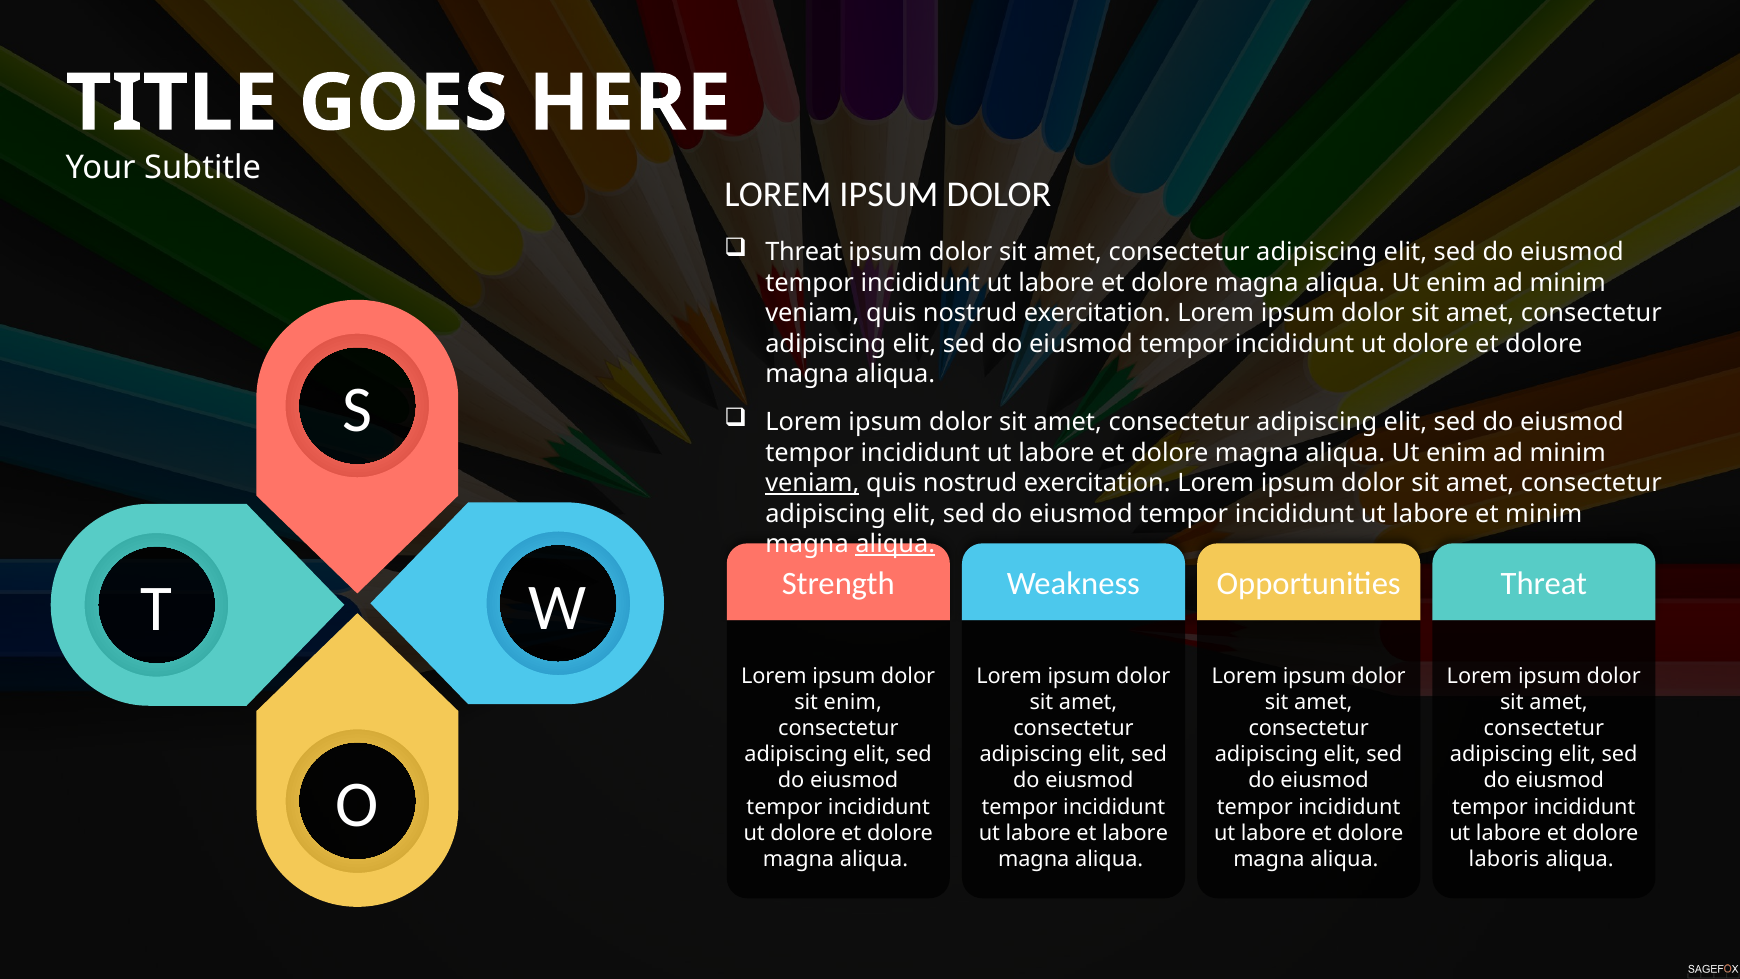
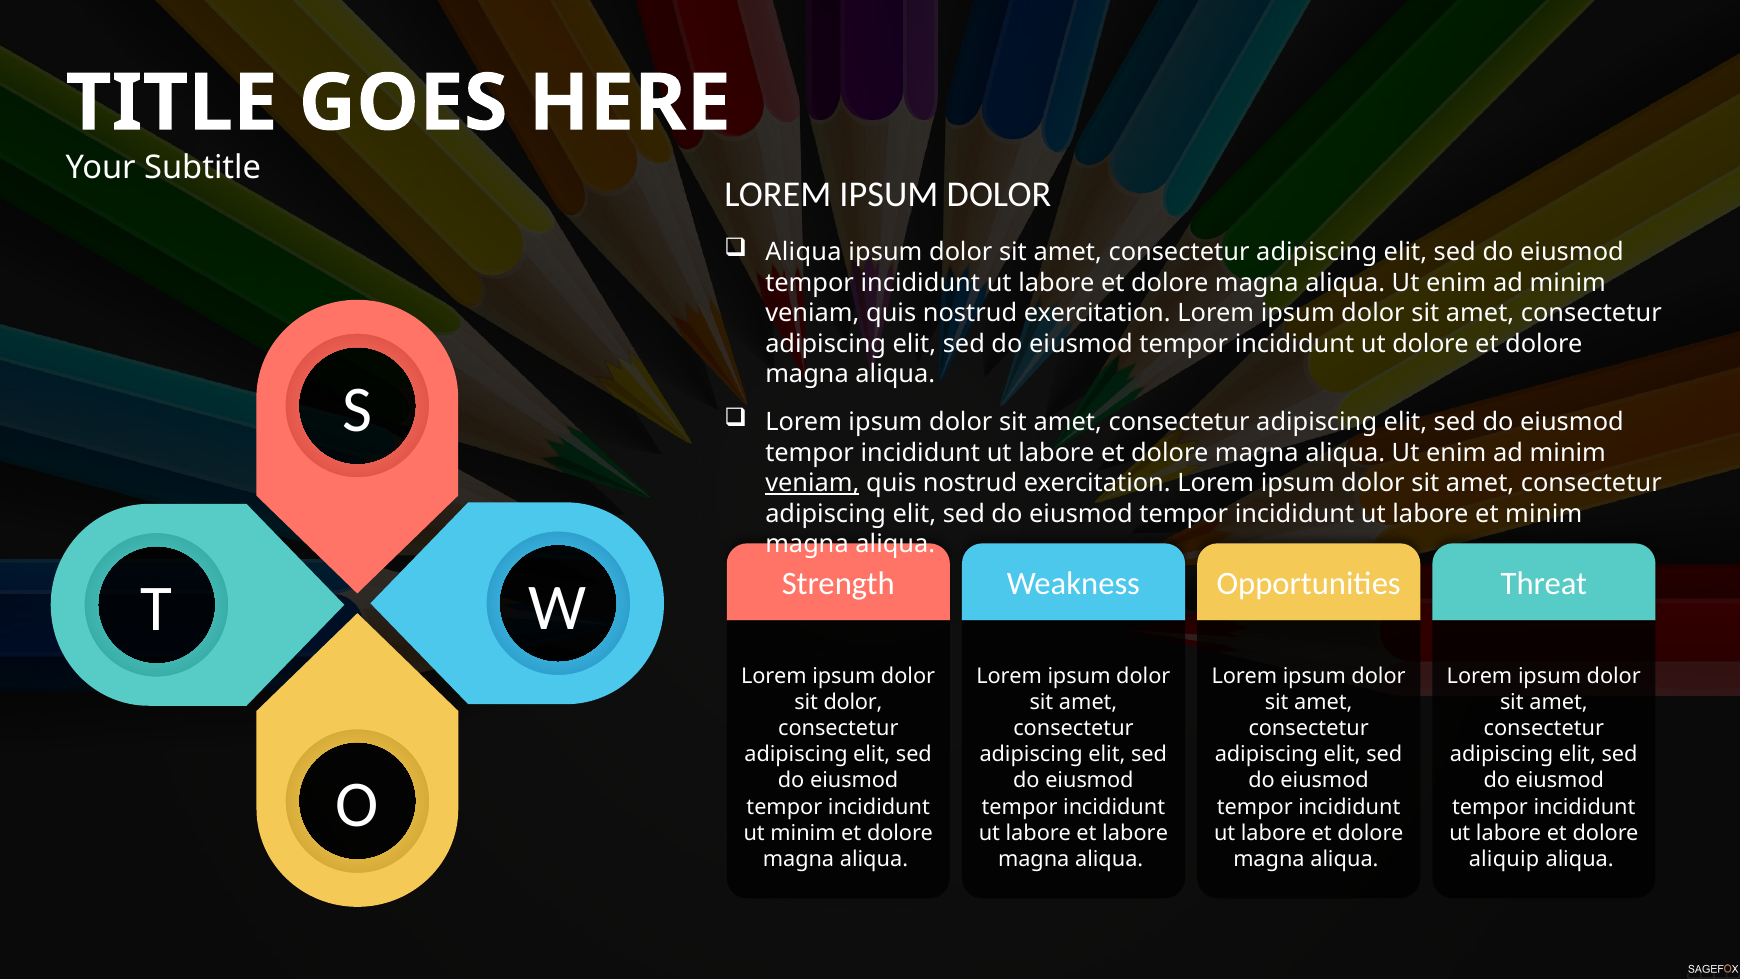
Threat at (804, 252): Threat -> Aliqua
aliqua at (895, 544) underline: present -> none
sit enim: enim -> dolor
dolore at (803, 833): dolore -> minim
laboris: laboris -> aliquip
